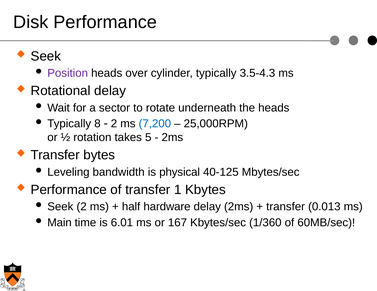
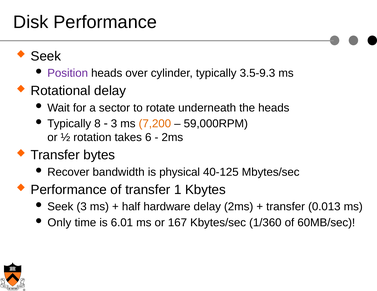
3.5-4.3: 3.5-4.3 -> 3.5-9.3
2 at (114, 124): 2 -> 3
7,200 colour: blue -> orange
25,000RPM: 25,000RPM -> 59,000RPM
5: 5 -> 6
Leveling: Leveling -> Recover
Seek 2: 2 -> 3
Main: Main -> Only
